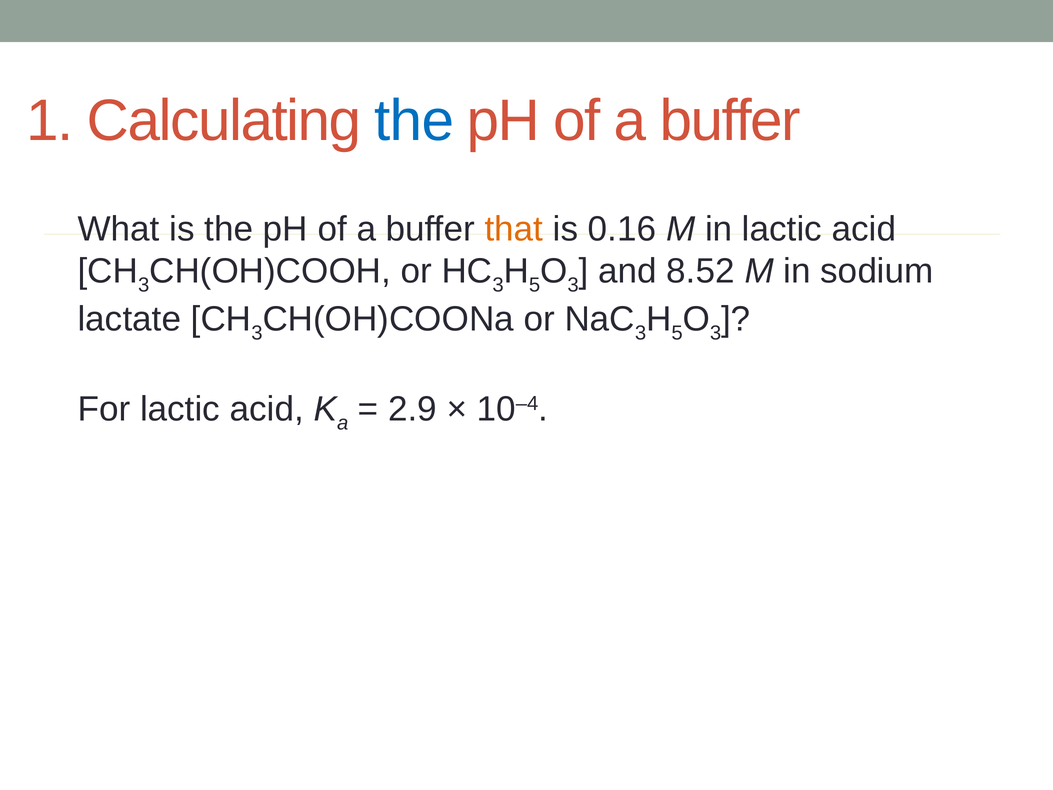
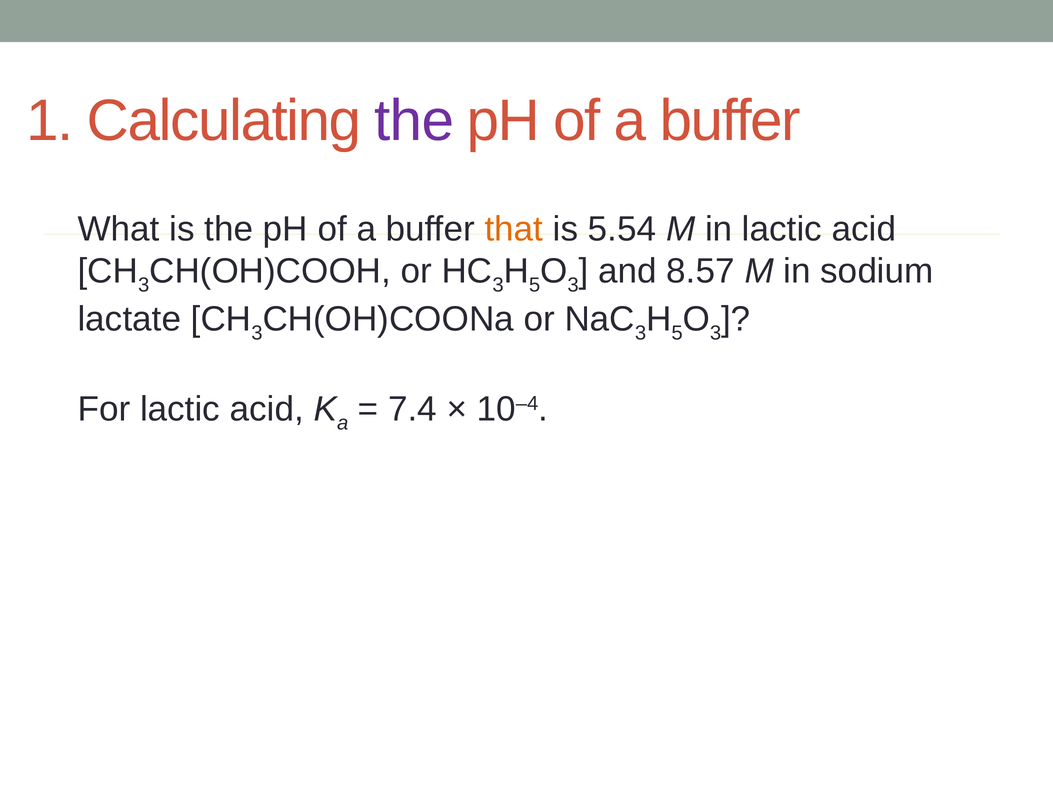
the at (414, 121) colour: blue -> purple
0.16: 0.16 -> 5.54
8.52: 8.52 -> 8.57
2.9: 2.9 -> 7.4
